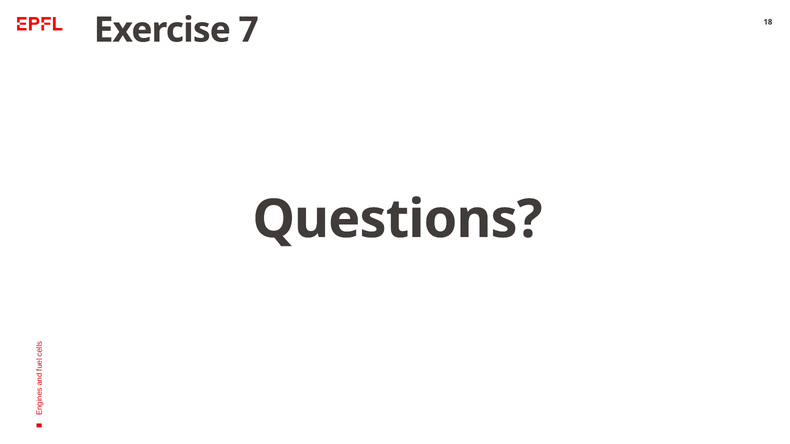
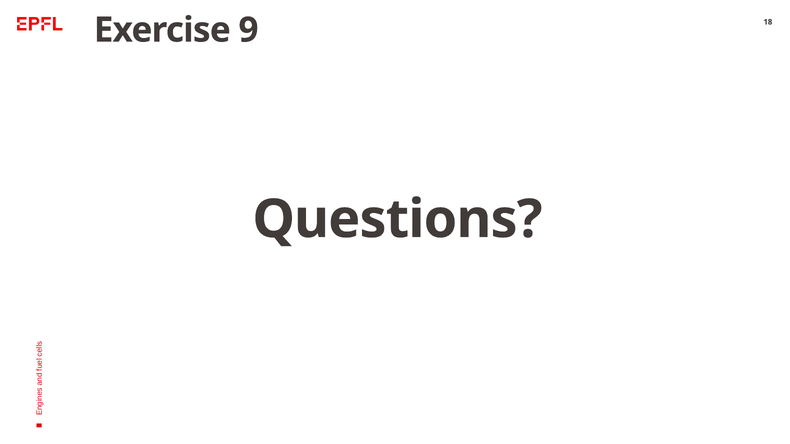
7: 7 -> 9
